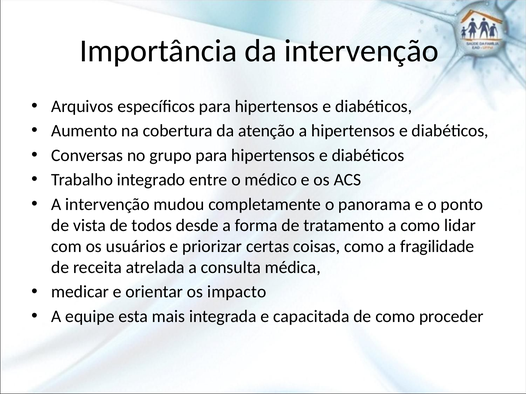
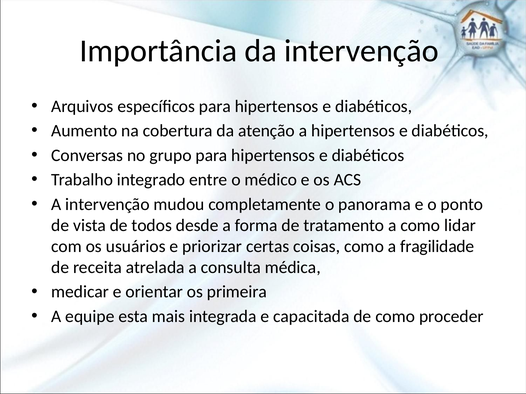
impacto: impacto -> primeira
